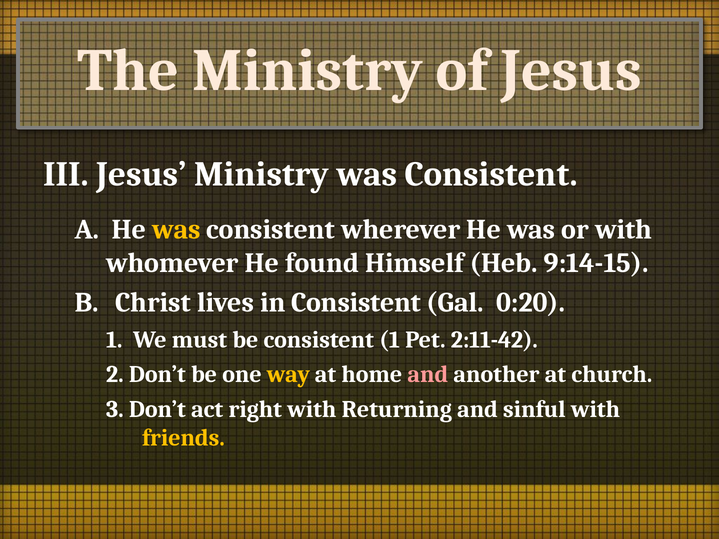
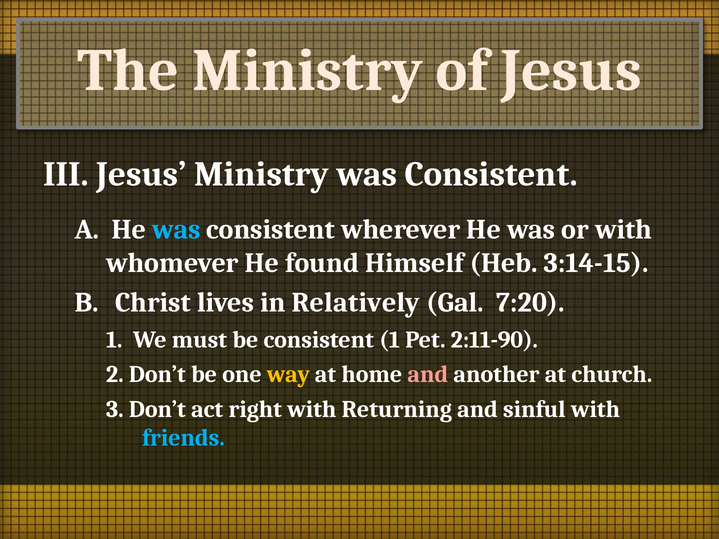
was at (176, 230) colour: yellow -> light blue
9:14-15: 9:14-15 -> 3:14-15
in Consistent: Consistent -> Relatively
0:20: 0:20 -> 7:20
2:11-42: 2:11-42 -> 2:11-90
friends colour: yellow -> light blue
